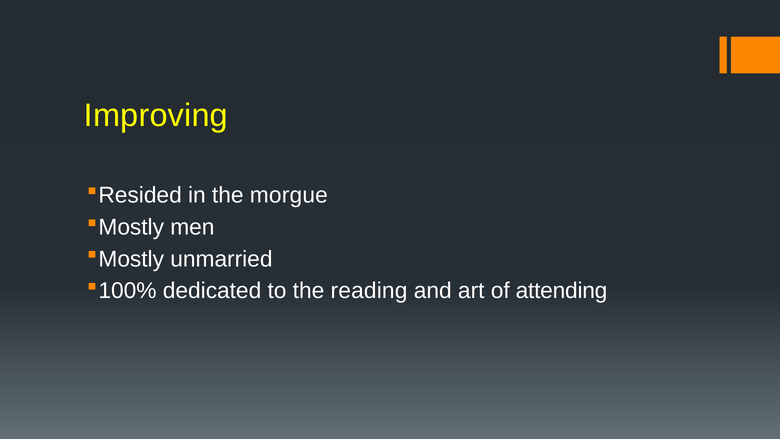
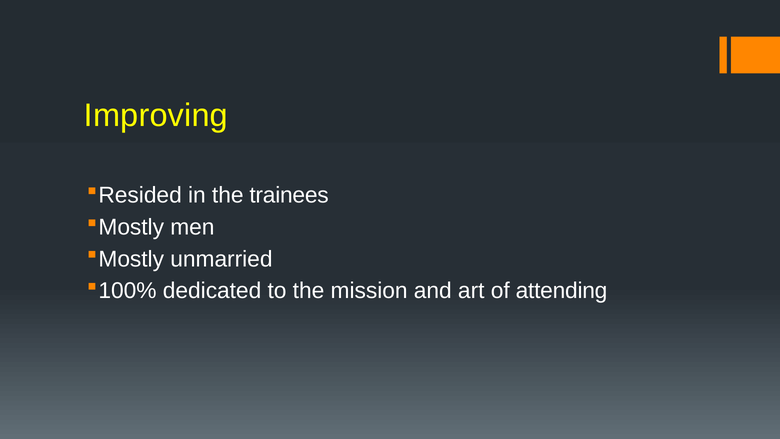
morgue: morgue -> trainees
reading: reading -> mission
